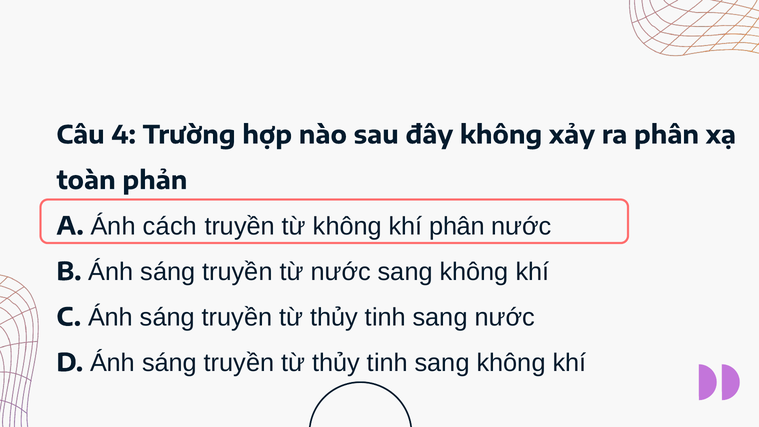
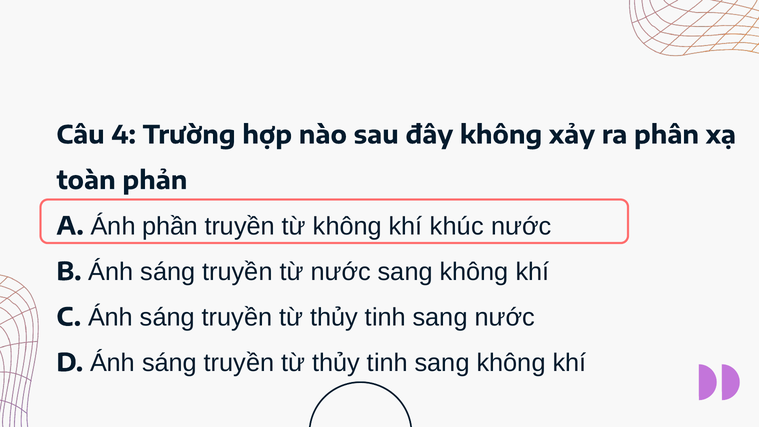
cách: cách -> phần
khí phân: phân -> khúc
